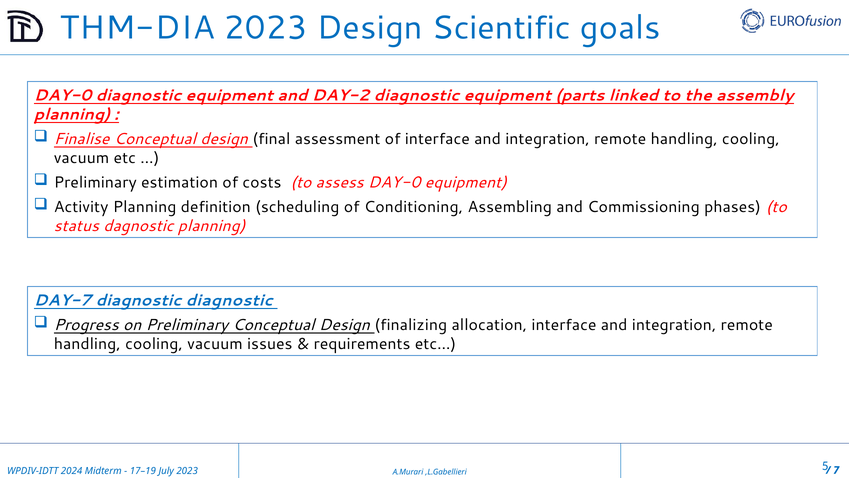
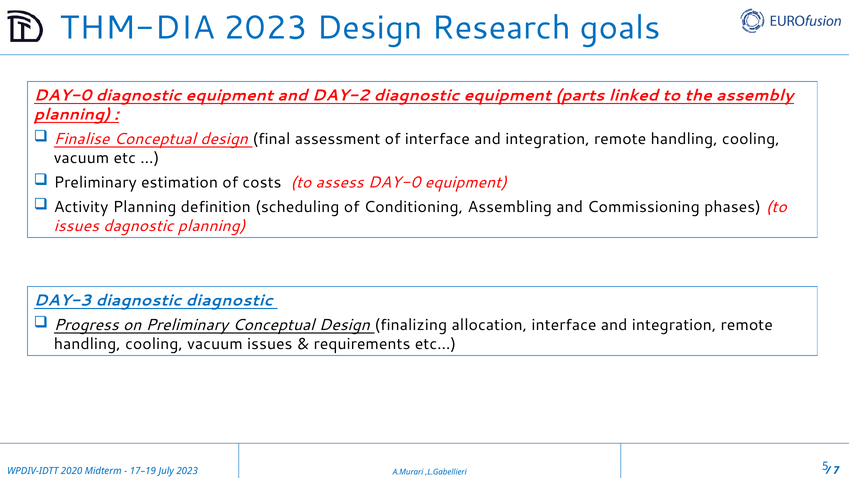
Scientific: Scientific -> Research
status at (76, 226): status -> issues
DAY-7: DAY-7 -> DAY-3
2024: 2024 -> 2020
